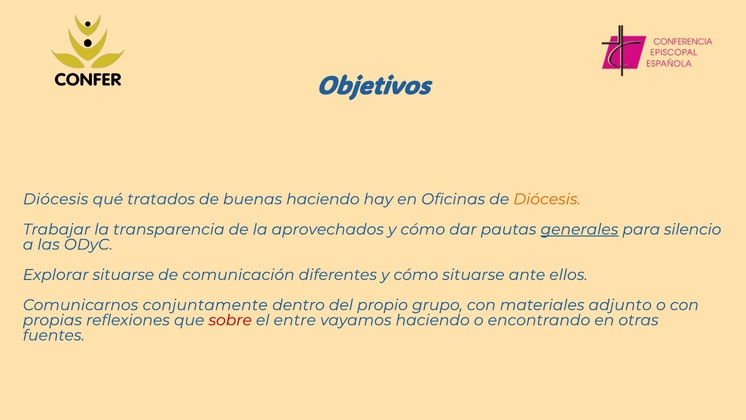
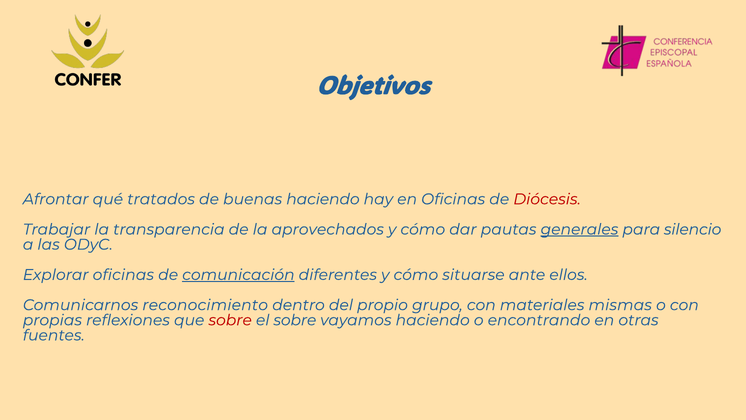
Diócesis at (56, 199): Diócesis -> Afrontar
Diócesis at (547, 199) colour: orange -> red
Explorar situarse: situarse -> oficinas
comunicación underline: none -> present
conjuntamente: conjuntamente -> reconocimiento
adjunto: adjunto -> mismas
el entre: entre -> sobre
